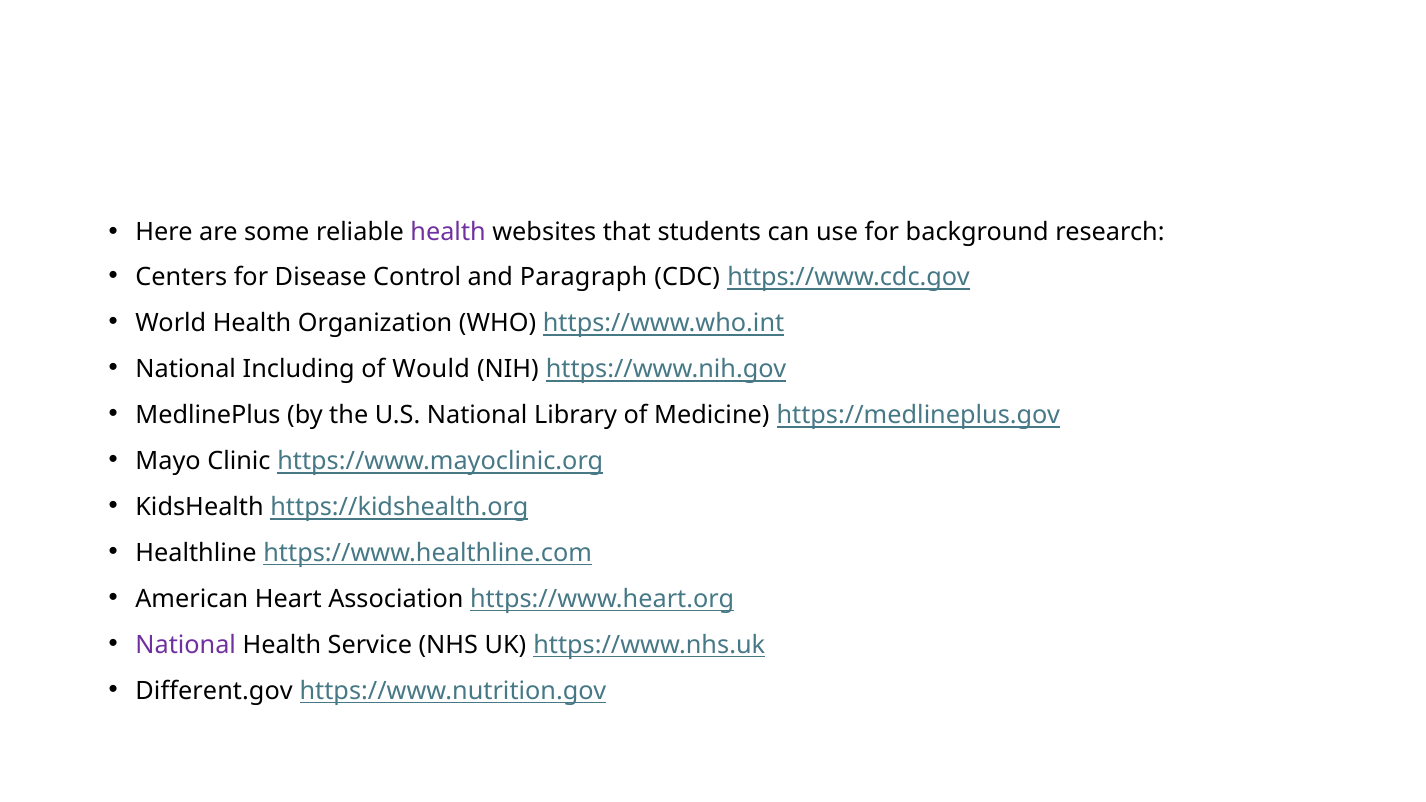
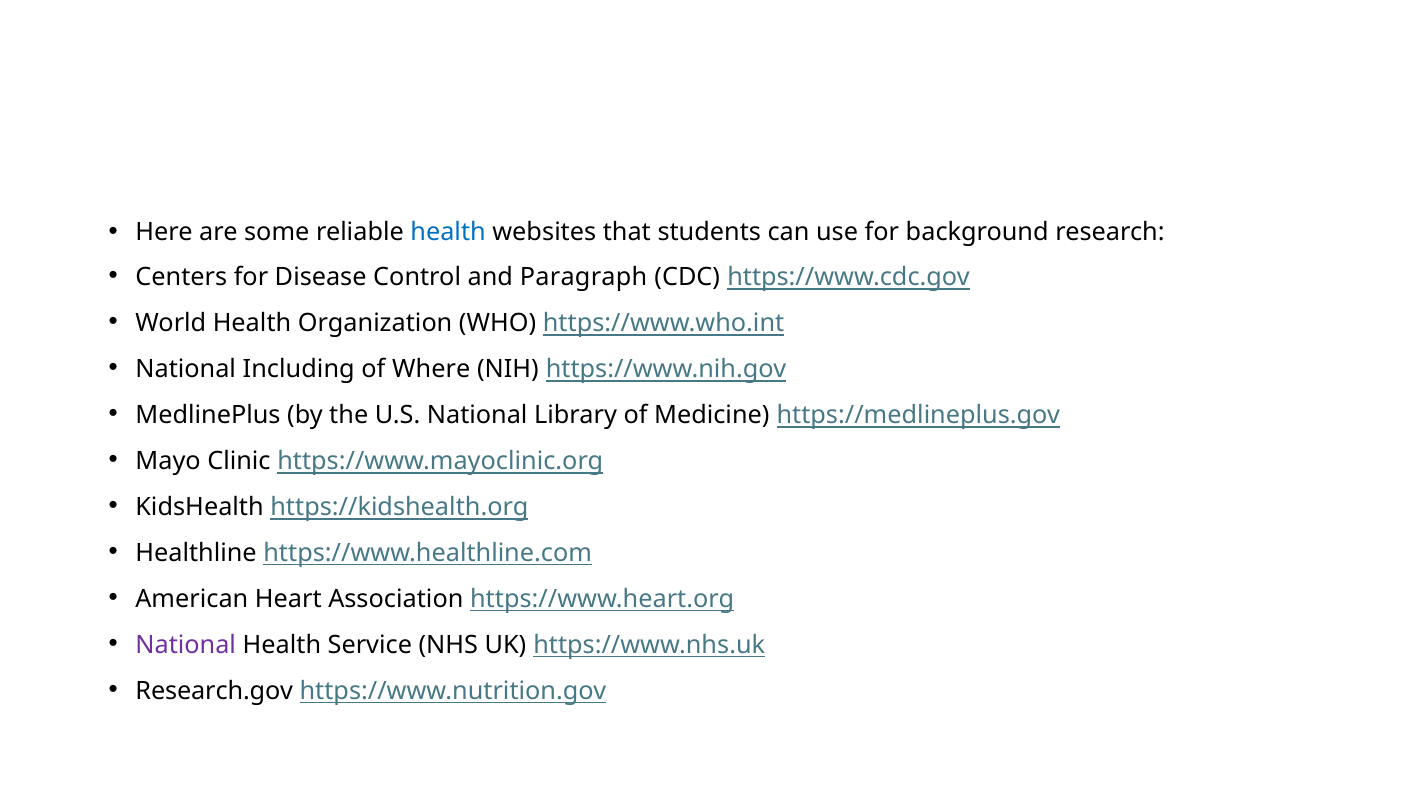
health at (448, 232) colour: purple -> blue
Would: Would -> Where
Different.gov: Different.gov -> Research.gov
